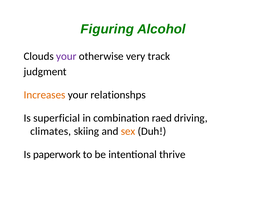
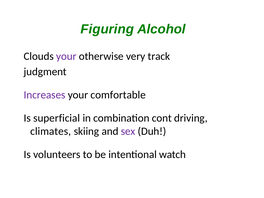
Increases colour: orange -> purple
relationshps: relationshps -> comfortable
raed: raed -> cont
sex colour: orange -> purple
paperwork: paperwork -> volunteers
thrive: thrive -> watch
